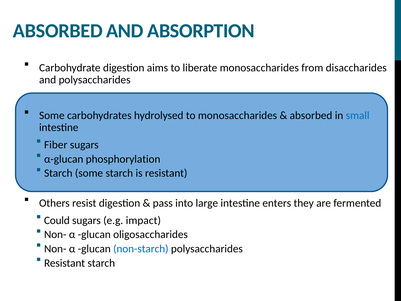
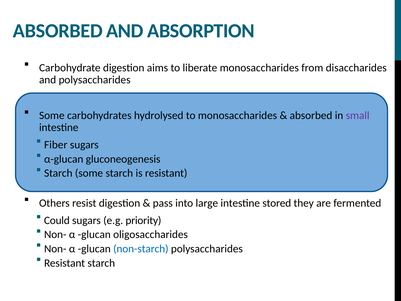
small colour: blue -> purple
phosphorylation: phosphorylation -> gluconeogenesis
enters: enters -> stored
impact: impact -> priority
